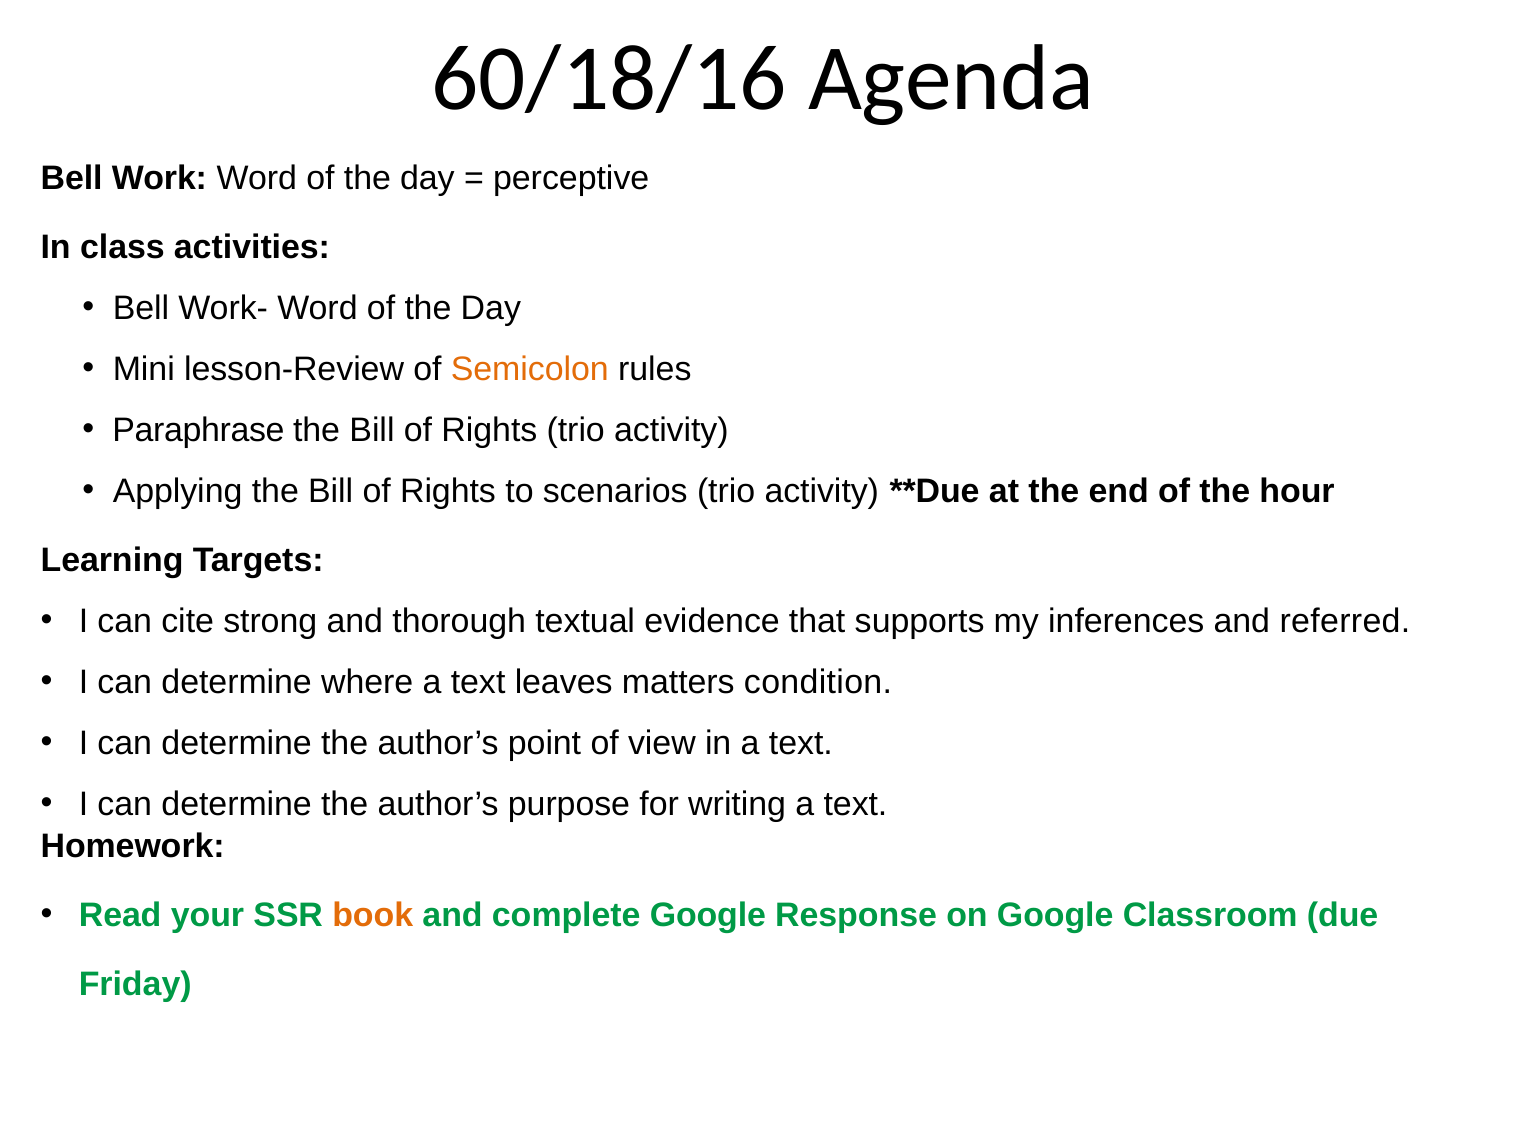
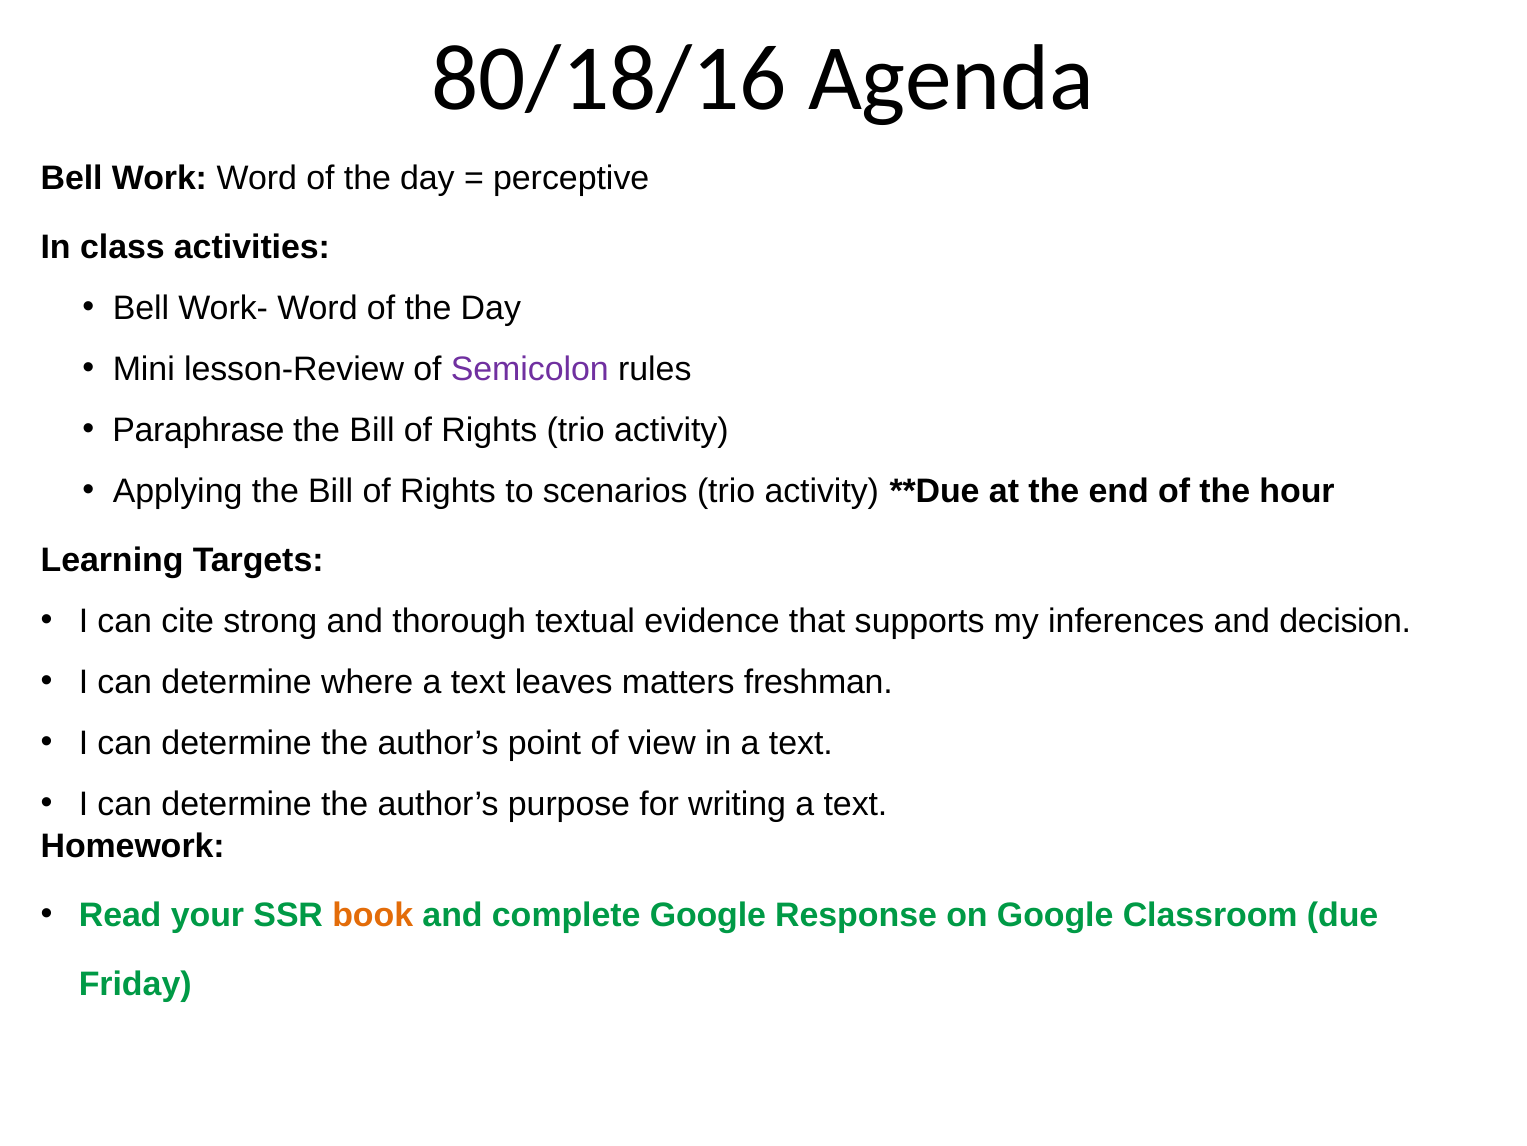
60/18/16: 60/18/16 -> 80/18/16
Semicolon colour: orange -> purple
referred: referred -> decision
condition: condition -> freshman
